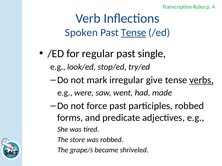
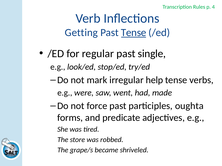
Spoken: Spoken -> Getting
give: give -> help
verbs underline: present -> none
participles robbed: robbed -> oughta
